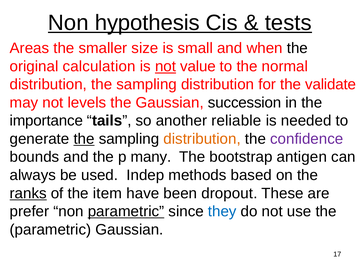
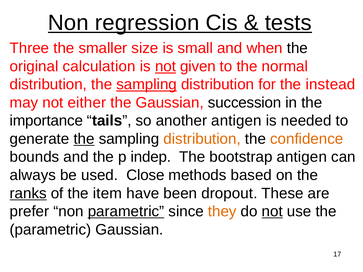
hypothesis: hypothesis -> regression
Areas: Areas -> Three
value: value -> given
sampling at (147, 85) underline: none -> present
validate: validate -> instead
levels: levels -> either
another reliable: reliable -> antigen
confidence colour: purple -> orange
many: many -> indep
Indep: Indep -> Close
they colour: blue -> orange
not at (272, 212) underline: none -> present
